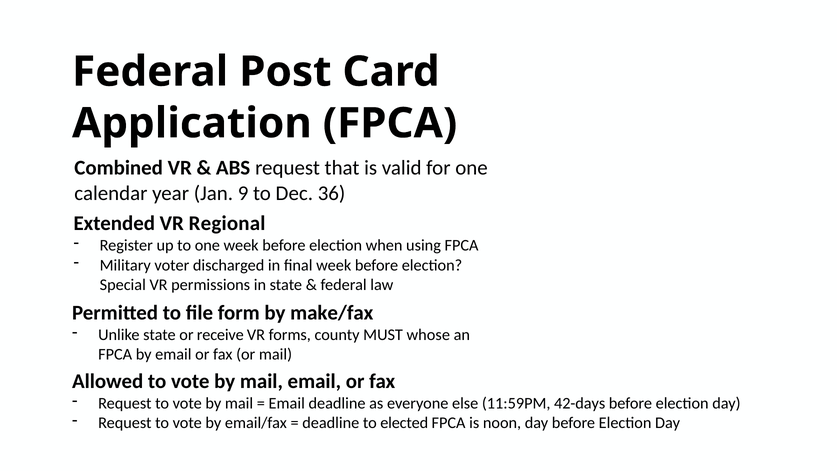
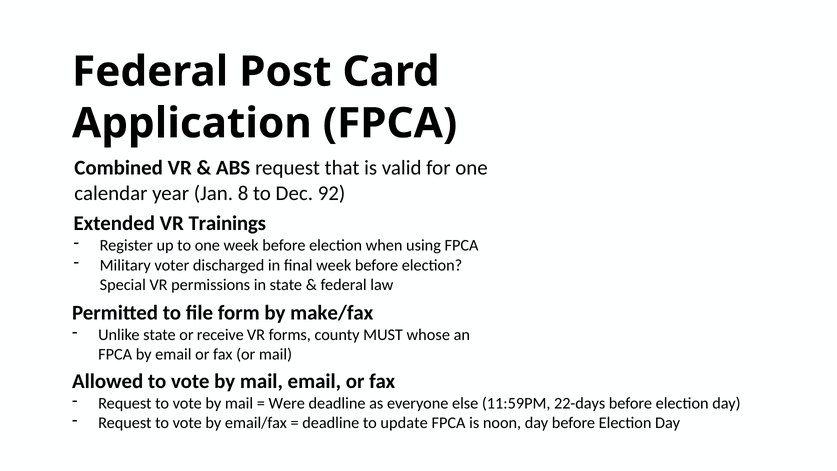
9: 9 -> 8
36: 36 -> 92
Regional: Regional -> Trainings
Email at (287, 403): Email -> Were
42-days: 42-days -> 22-days
elected: elected -> update
